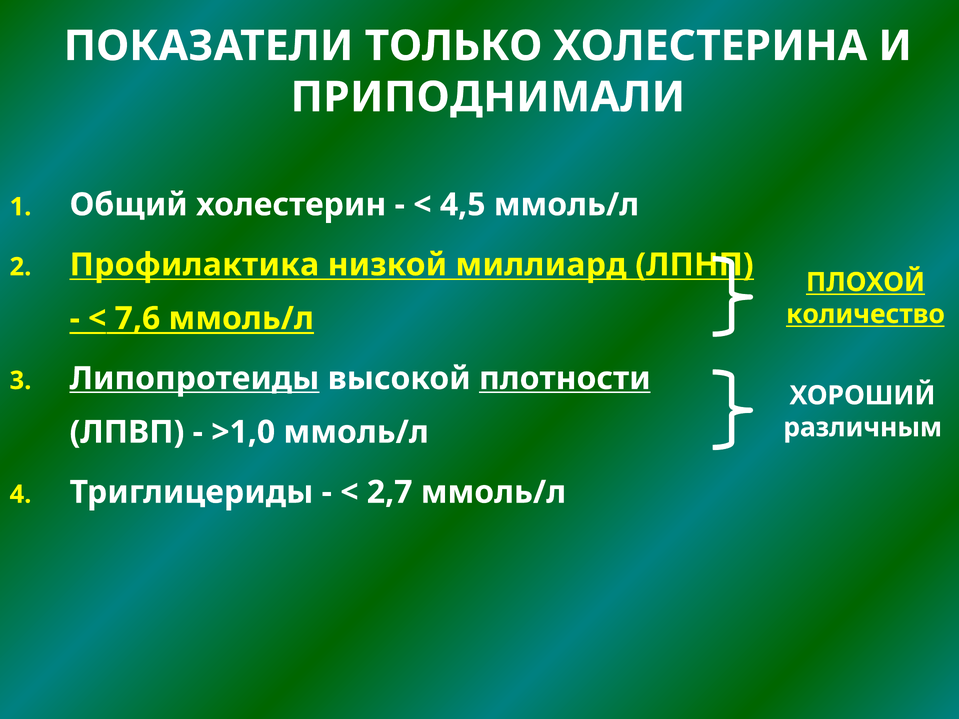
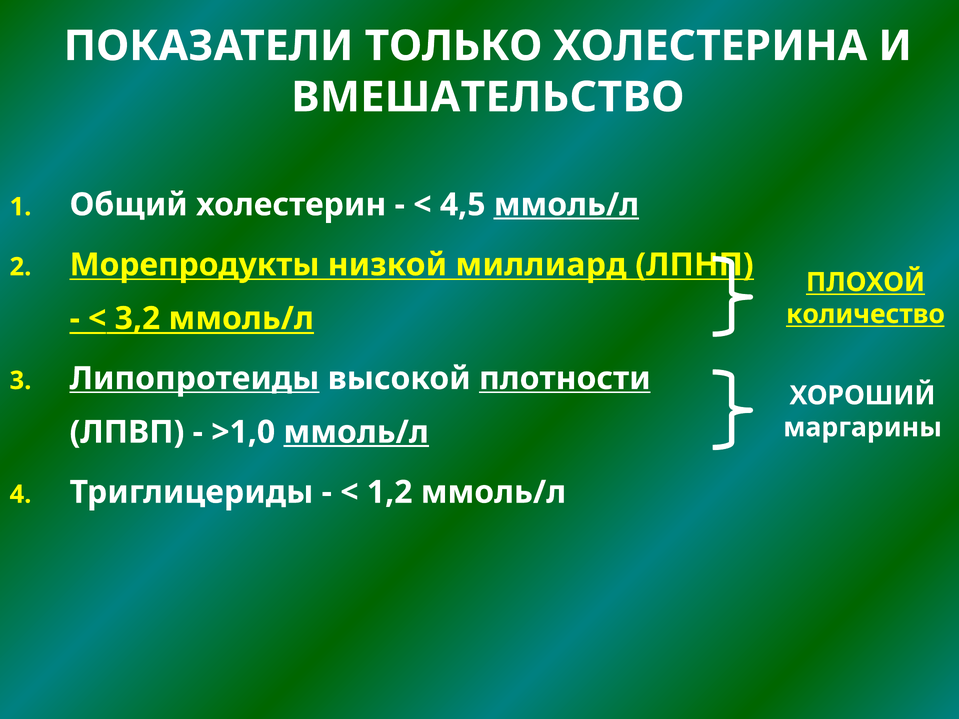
ПРИПОДНИМАЛИ: ПРИПОДНИМАЛИ -> ВМЕШАТЕЛЬСТВО
ммоль/л at (566, 205) underline: none -> present
Профилактика: Профилактика -> Морепродукты
7,6: 7,6 -> 3,2
различным: различным -> маргарины
ммоль/л at (356, 432) underline: none -> present
2,7: 2,7 -> 1,2
